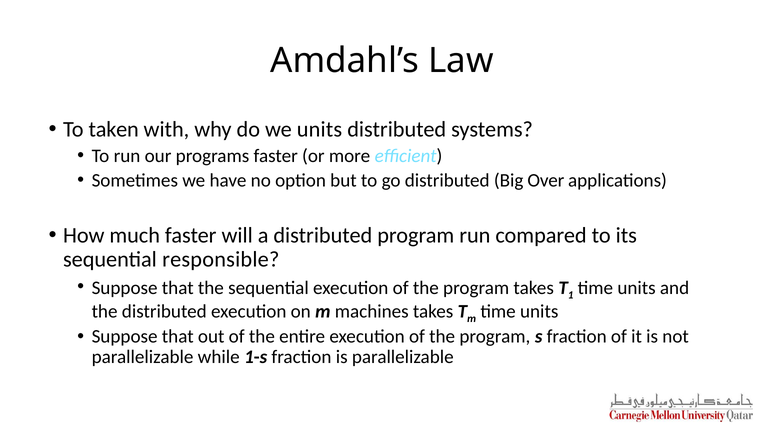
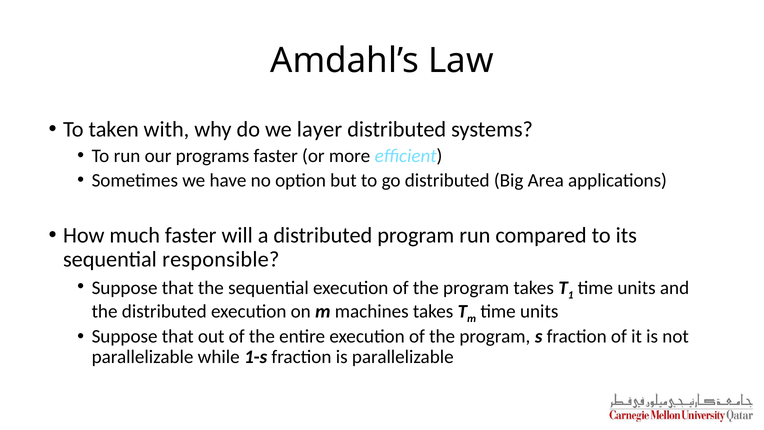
we units: units -> layer
Over: Over -> Area
